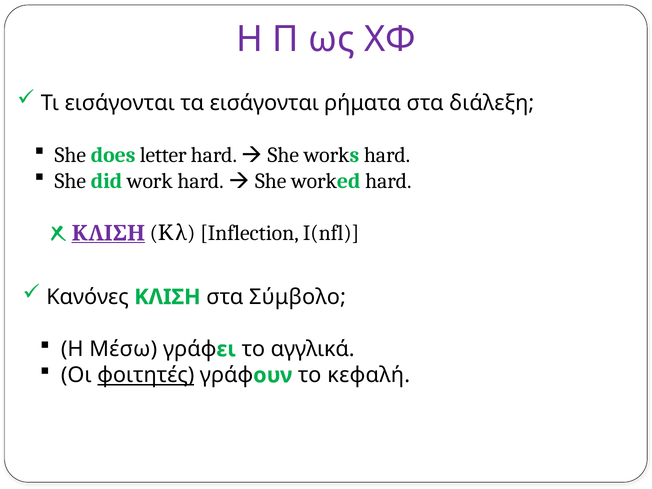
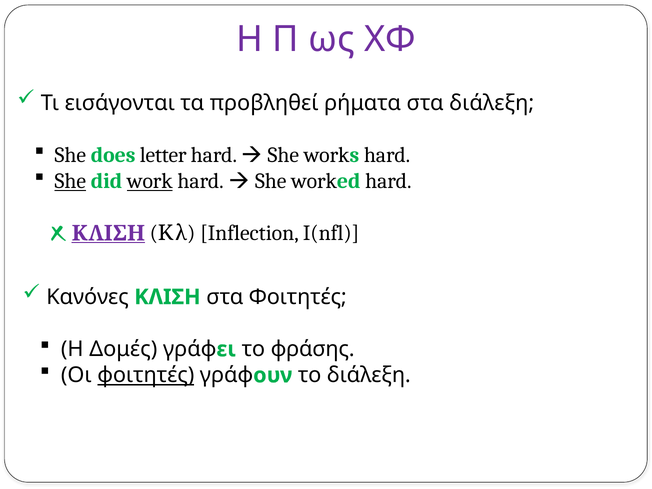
τα εισάγονται: εισάγονται -> προβληθεί
She at (70, 181) underline: none -> present
work underline: none -> present
στα Σύμβολο: Σύμβολο -> Φοιτητές
Μέσω: Μέσω -> Δομές
αγγλικά: αγγλικά -> φράσης
το κεφαλή: κεφαλή -> διάλεξη
